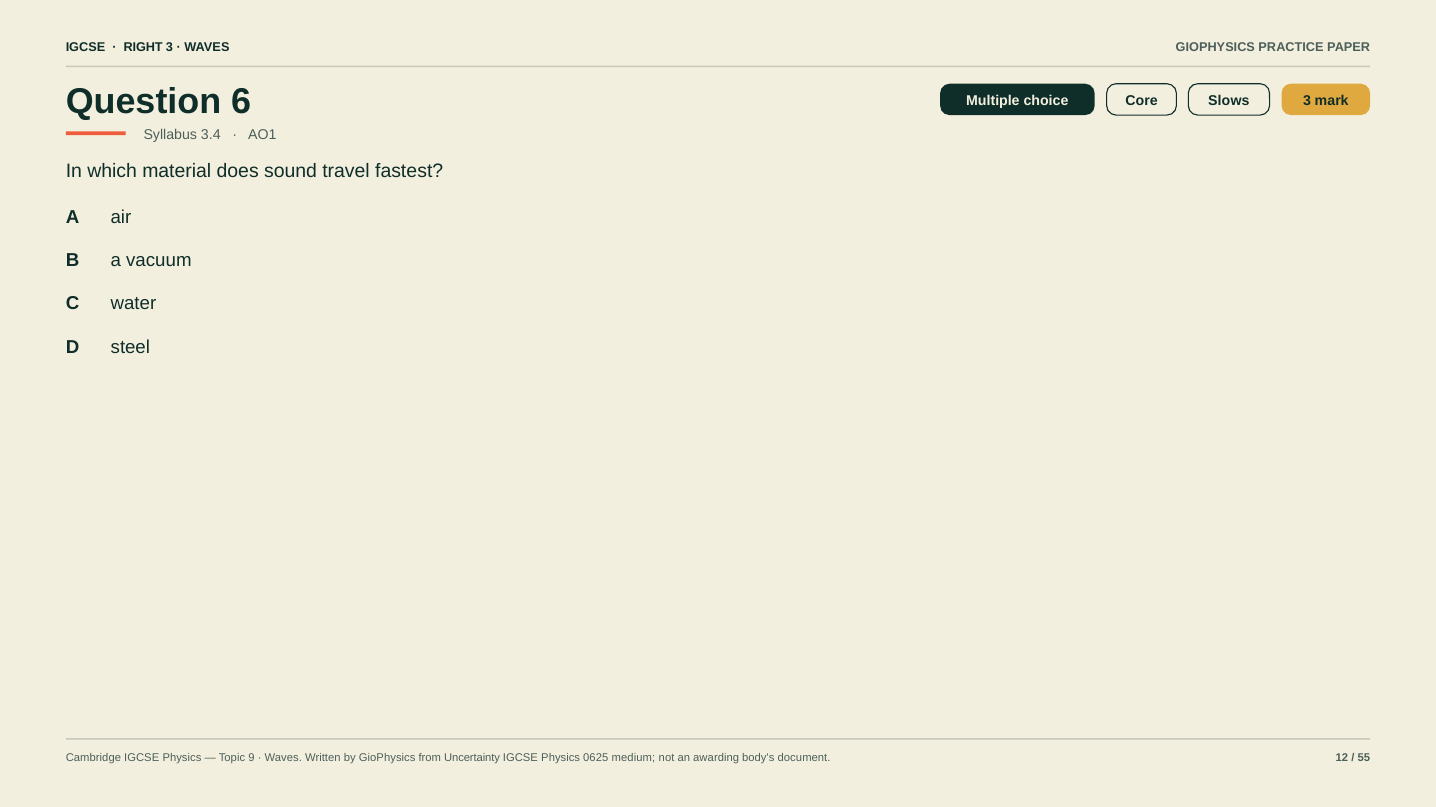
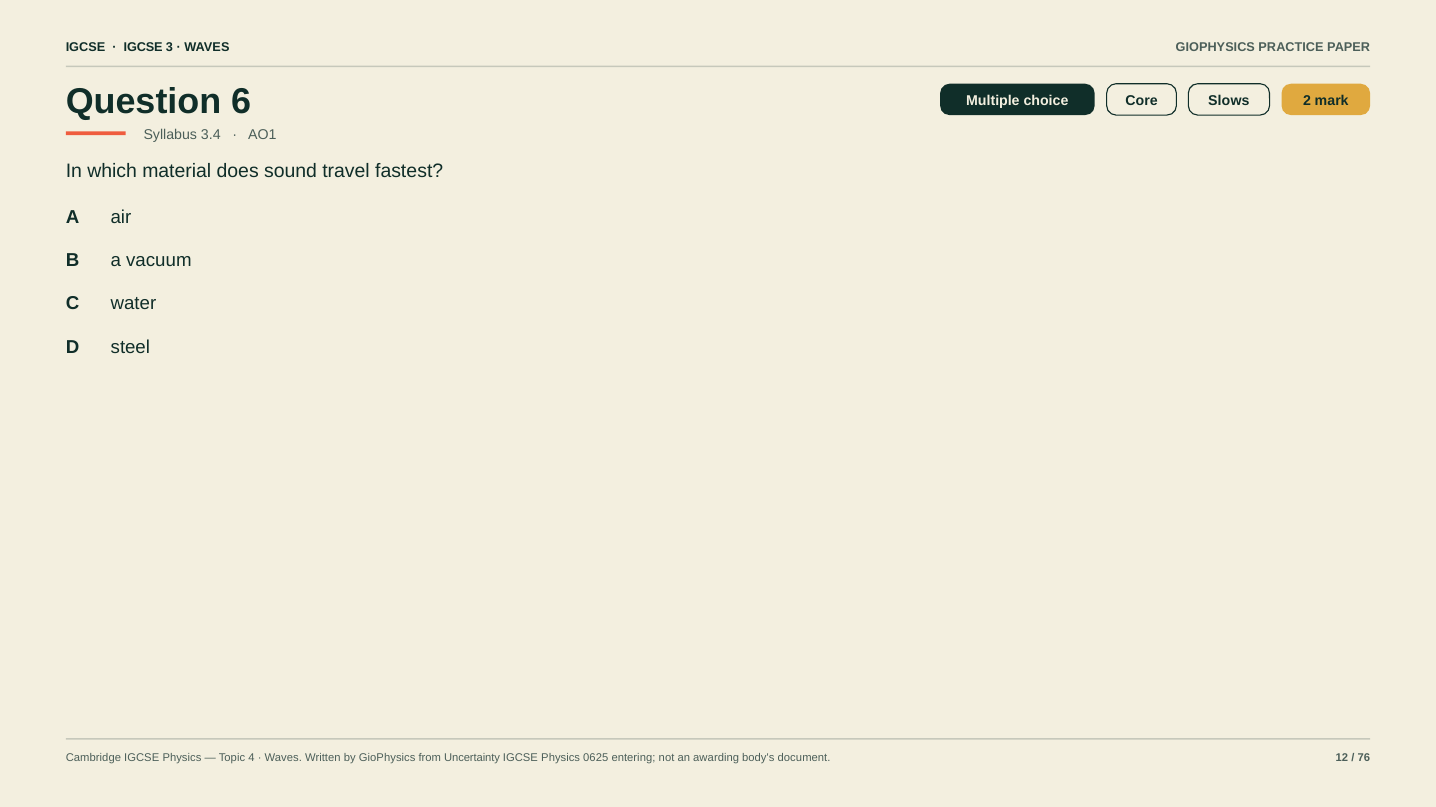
RIGHT at (143, 47): RIGHT -> IGCSE
6 3: 3 -> 2
9: 9 -> 4
medium: medium -> entering
55: 55 -> 76
